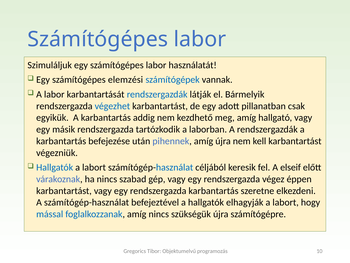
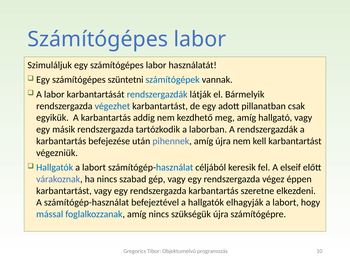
elemzési: elemzési -> szüntetni
